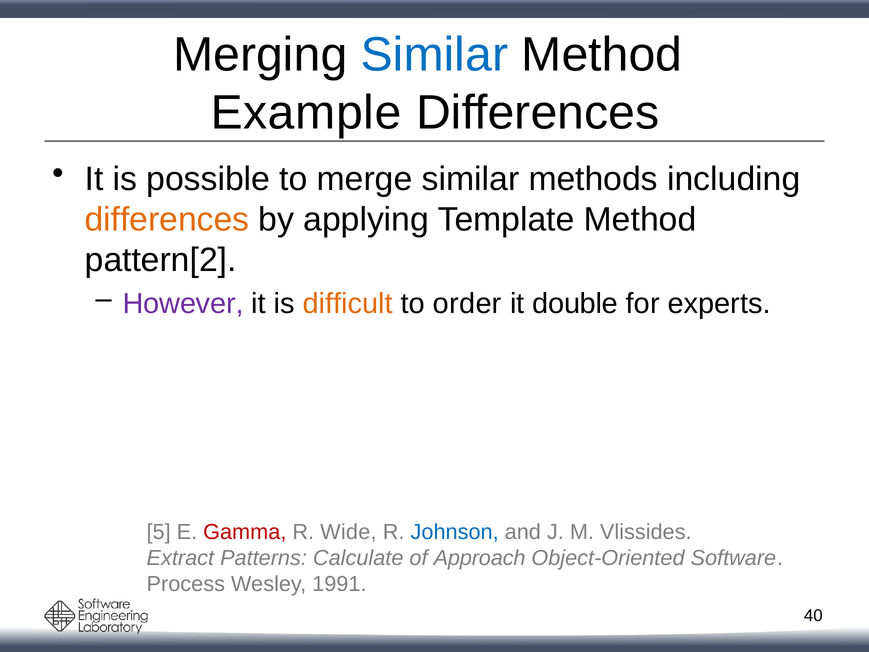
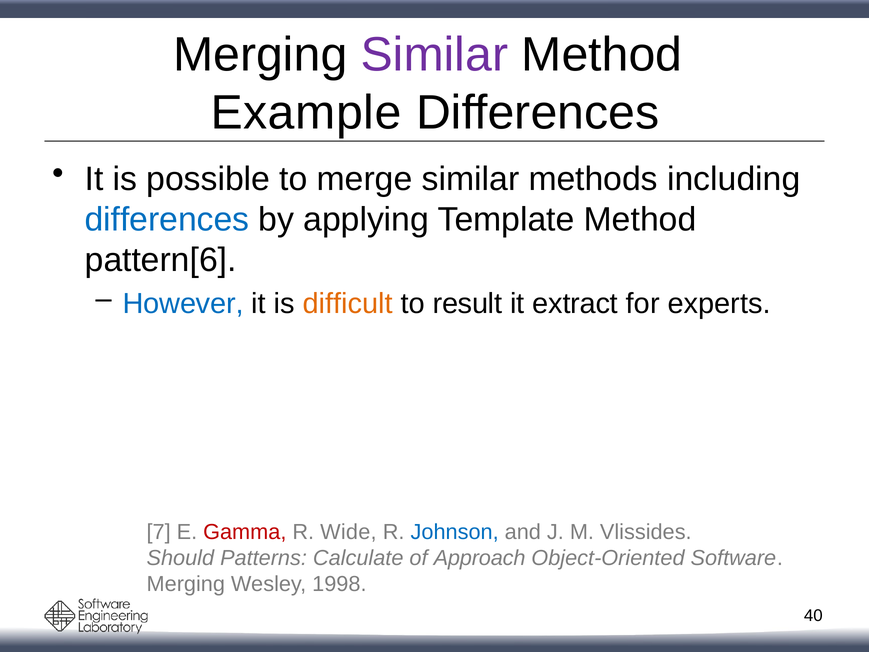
Similar at (434, 55) colour: blue -> purple
differences at (167, 220) colour: orange -> blue
pattern[2: pattern[2 -> pattern[6
However colour: purple -> blue
order: order -> result
double: double -> extract
5: 5 -> 7
Extract: Extract -> Should
Process at (186, 584): Process -> Merging
1991: 1991 -> 1998
